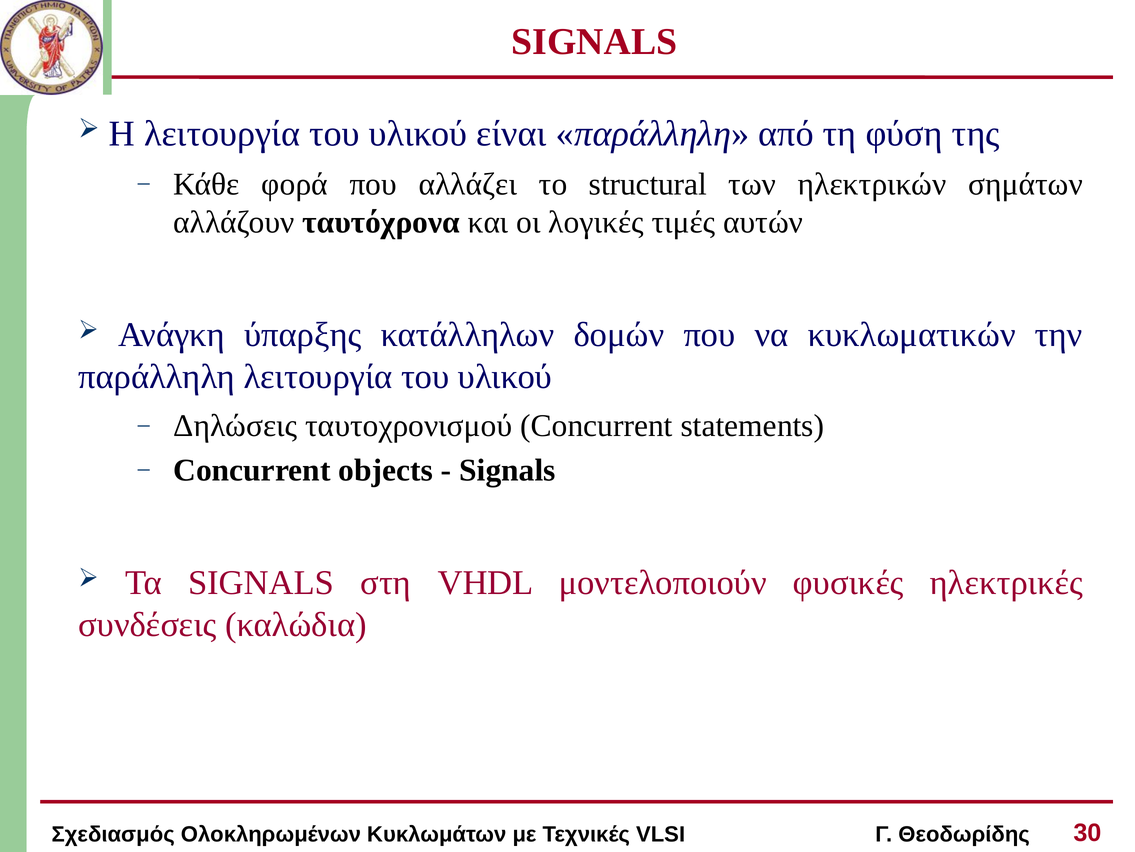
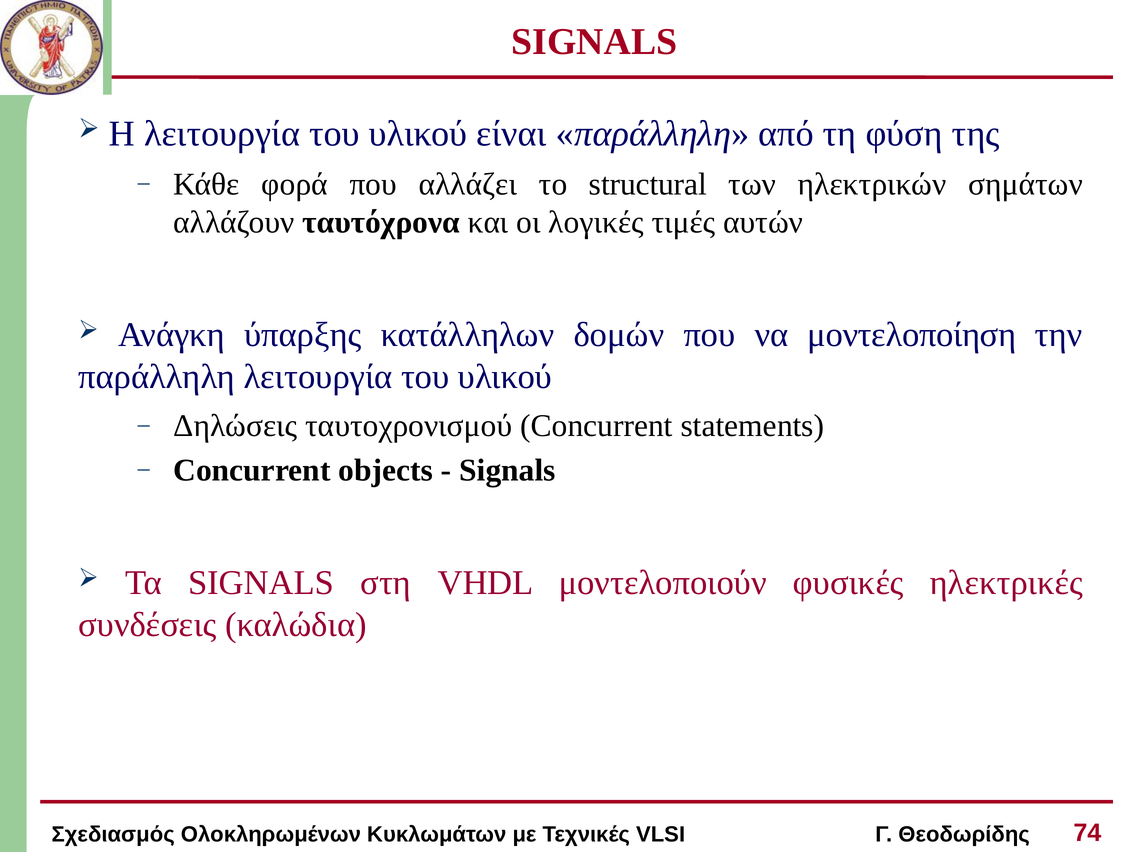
κυκλωματικών: κυκλωματικών -> μοντελοποίηση
30: 30 -> 74
